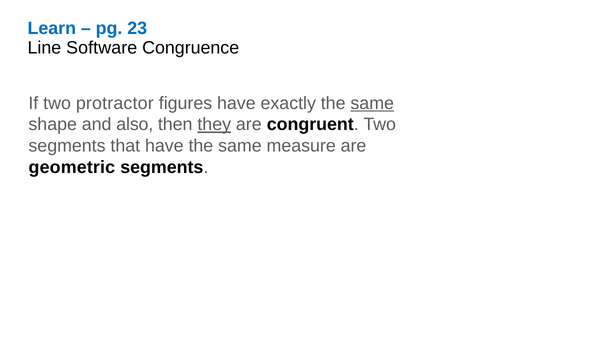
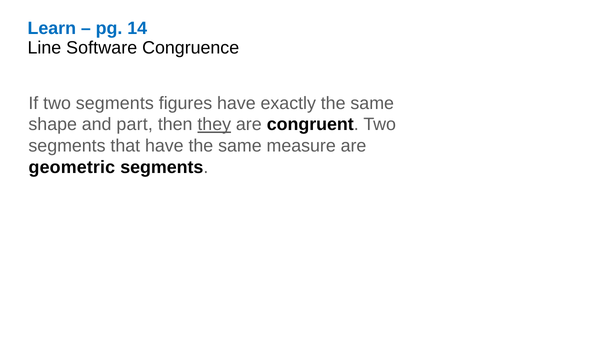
23: 23 -> 14
If two protractor: protractor -> segments
same at (372, 103) underline: present -> none
also: also -> part
